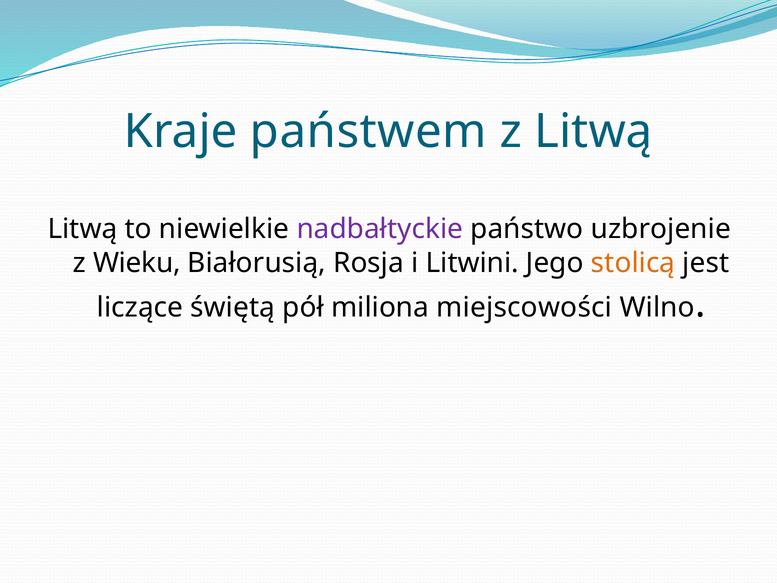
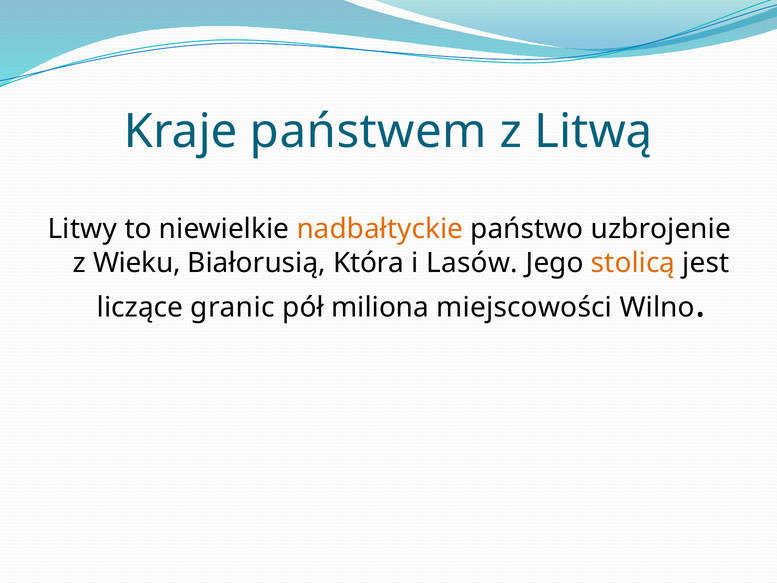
Litwą at (82, 229): Litwą -> Litwy
nadbałtyckie colour: purple -> orange
Rosja: Rosja -> Która
Litwini: Litwini -> Lasów
świętą: świętą -> granic
